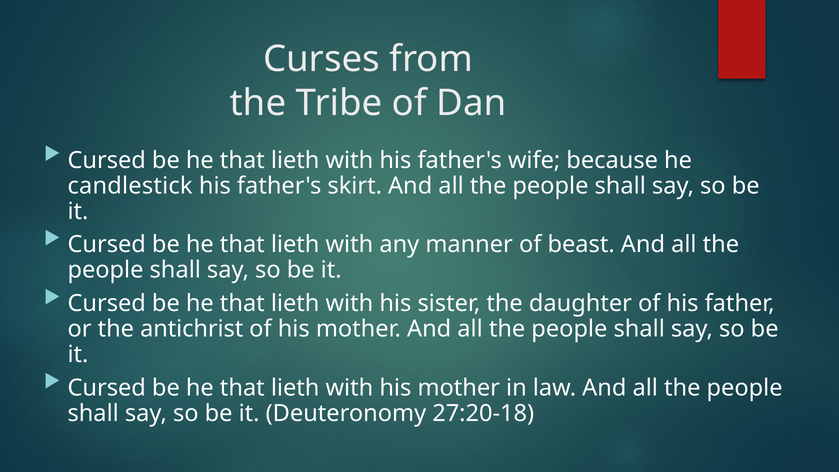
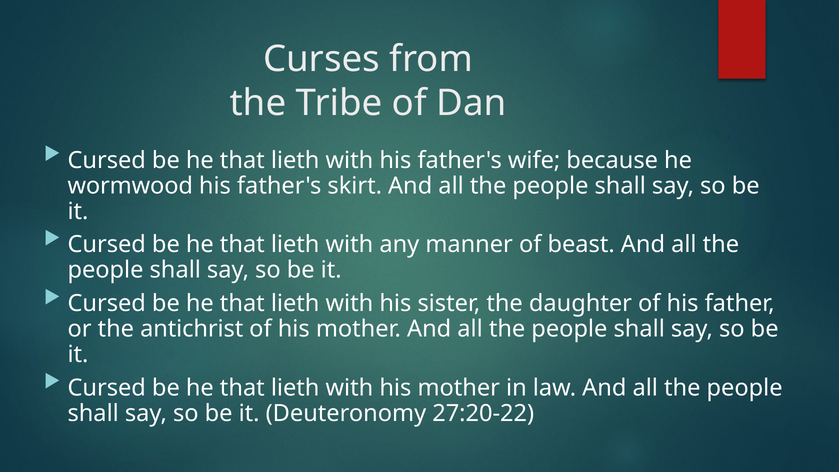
candlestick: candlestick -> wormwood
27:20-18: 27:20-18 -> 27:20-22
